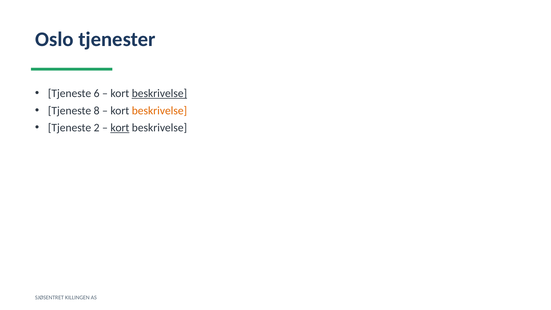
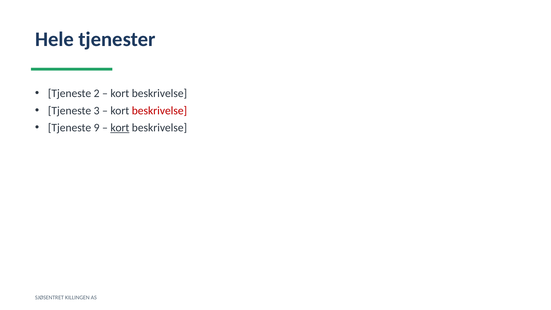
Oslo: Oslo -> Hele
6: 6 -> 2
beskrivelse at (159, 93) underline: present -> none
8: 8 -> 3
beskrivelse at (159, 111) colour: orange -> red
2: 2 -> 9
